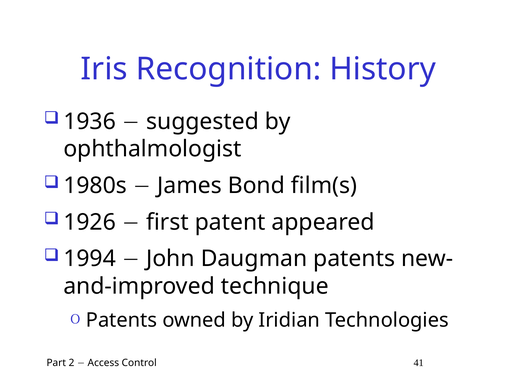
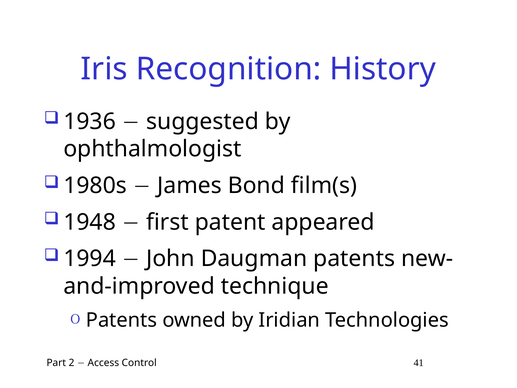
1926: 1926 -> 1948
